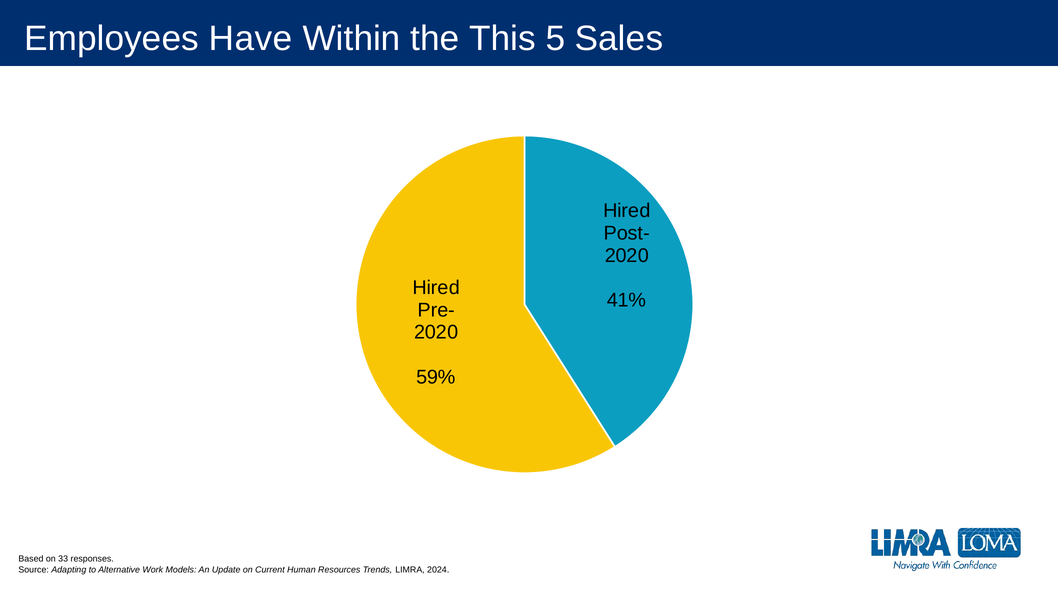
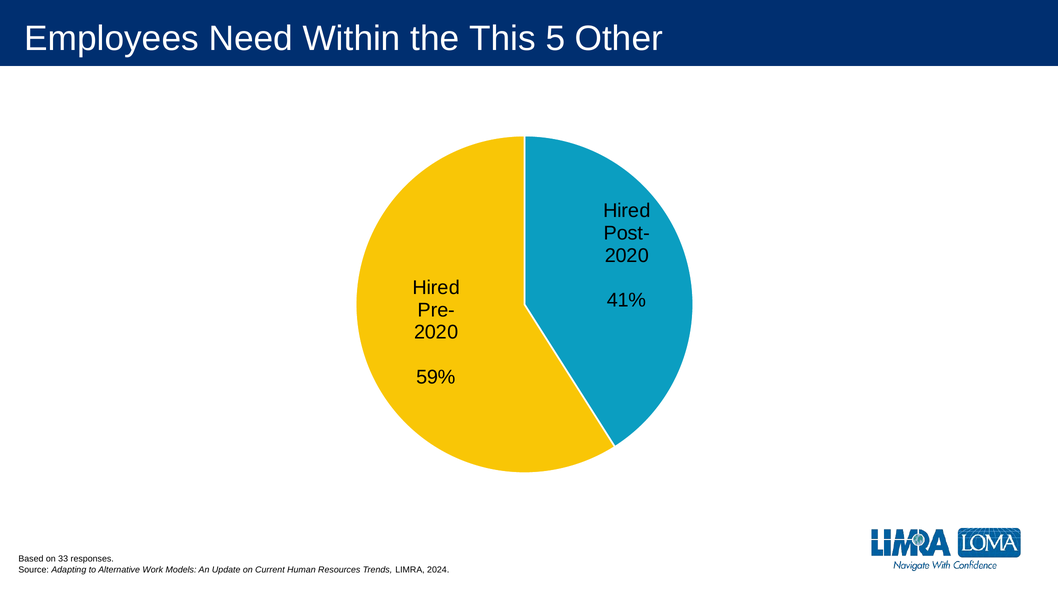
Have: Have -> Need
Sales: Sales -> Other
